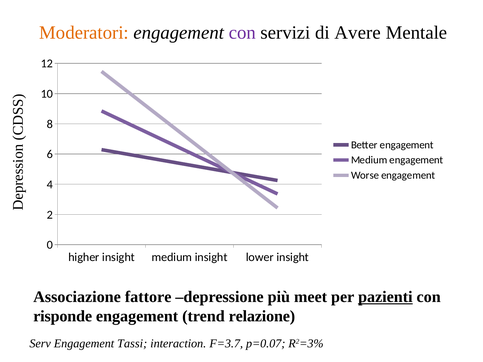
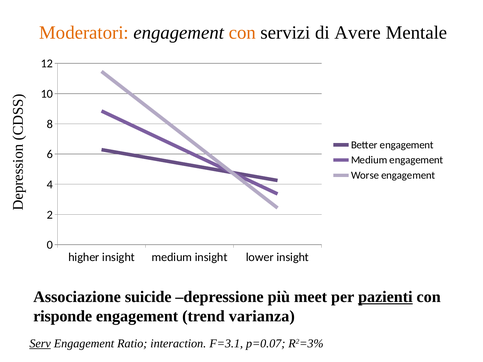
con at (242, 33) colour: purple -> orange
fattore: fattore -> suicide
relazione: relazione -> varianza
Serv underline: none -> present
Tassi: Tassi -> Ratio
F=3.7: F=3.7 -> F=3.1
